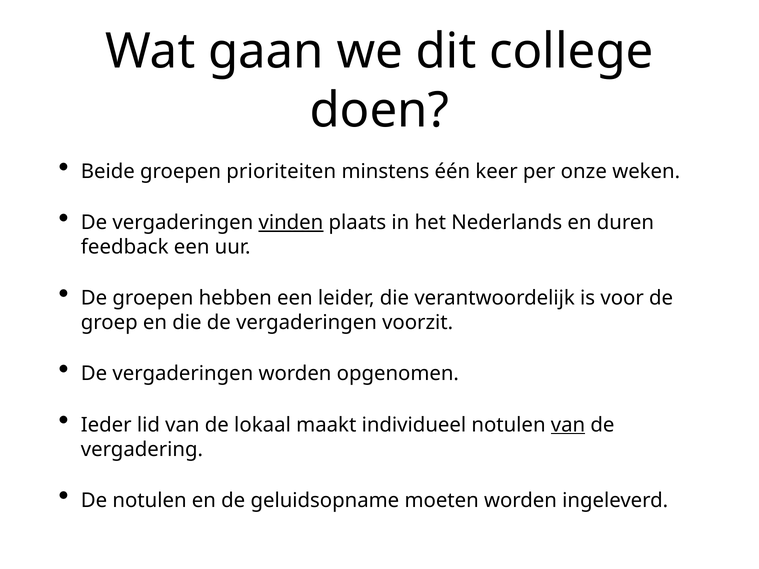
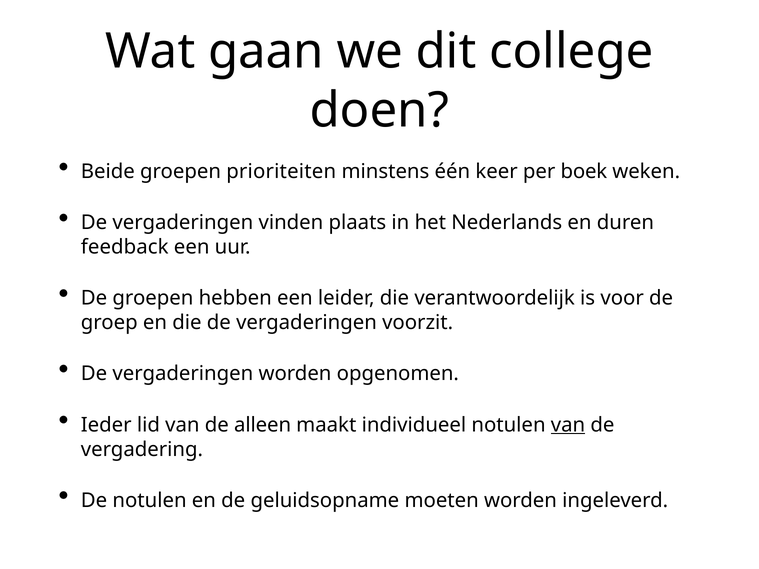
onze: onze -> boek
vinden underline: present -> none
lokaal: lokaal -> alleen
